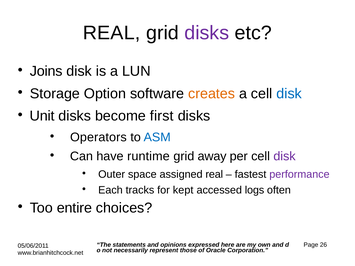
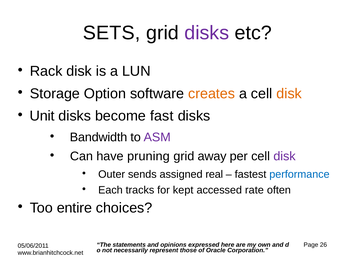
REAL at (112, 33): REAL -> SETS
Joins: Joins -> Rack
disk at (289, 94) colour: blue -> orange
first: first -> fast
Operators: Operators -> Bandwidth
ASM colour: blue -> purple
runtime: runtime -> pruning
space: space -> sends
performance colour: purple -> blue
logs: logs -> rate
